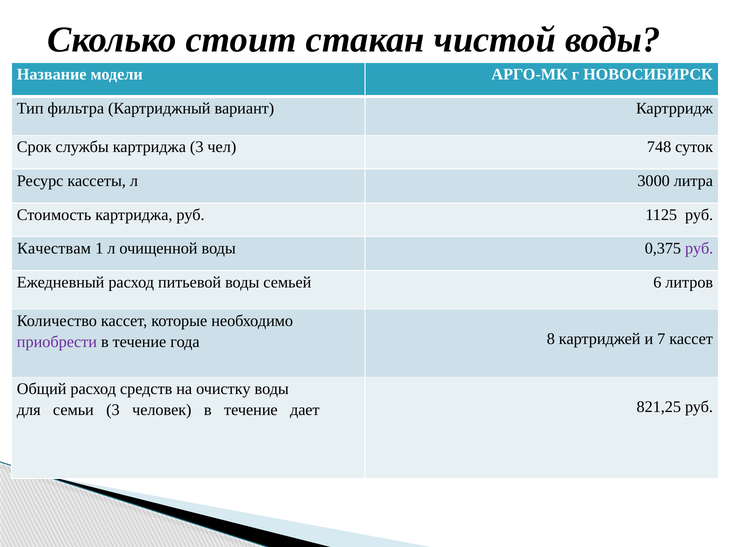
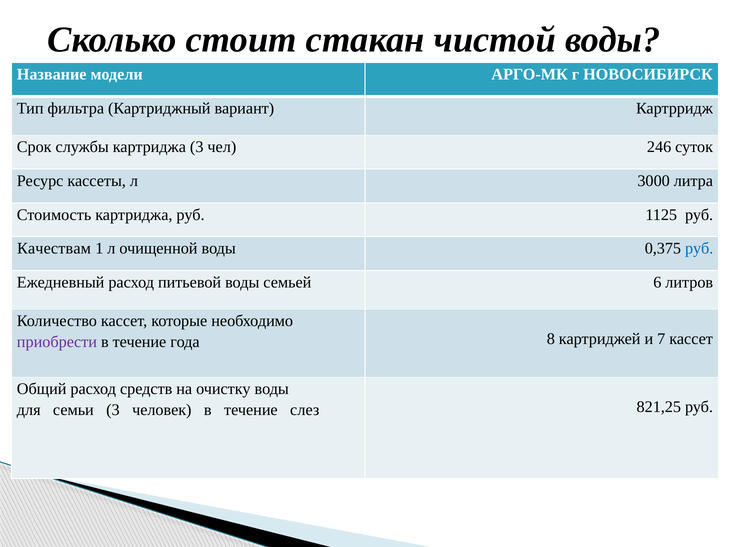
748: 748 -> 246
руб at (699, 249) colour: purple -> blue
дает: дает -> слез
